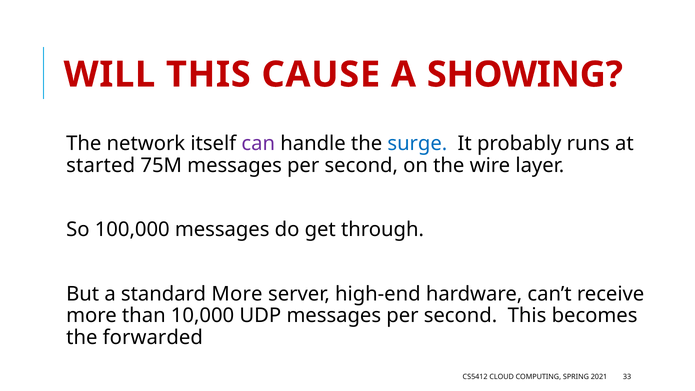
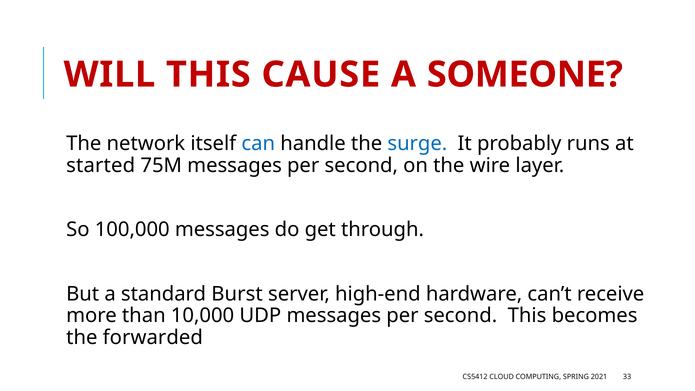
SHOWING: SHOWING -> SOMEONE
can colour: purple -> blue
standard More: More -> Burst
